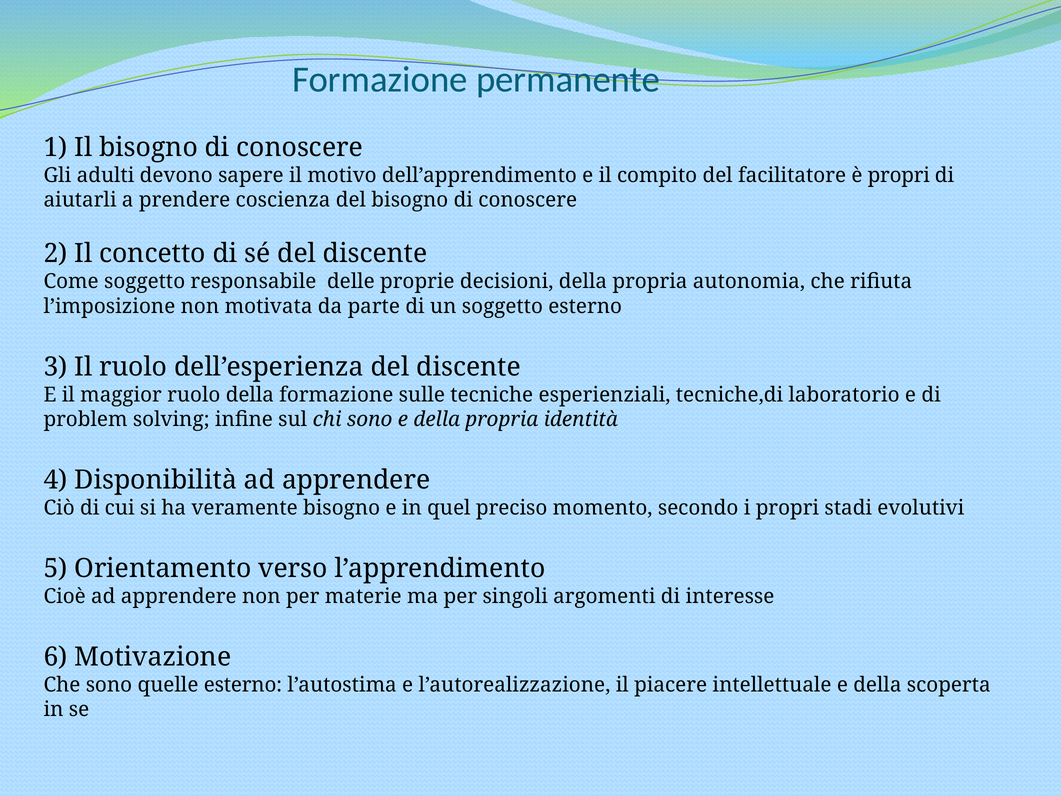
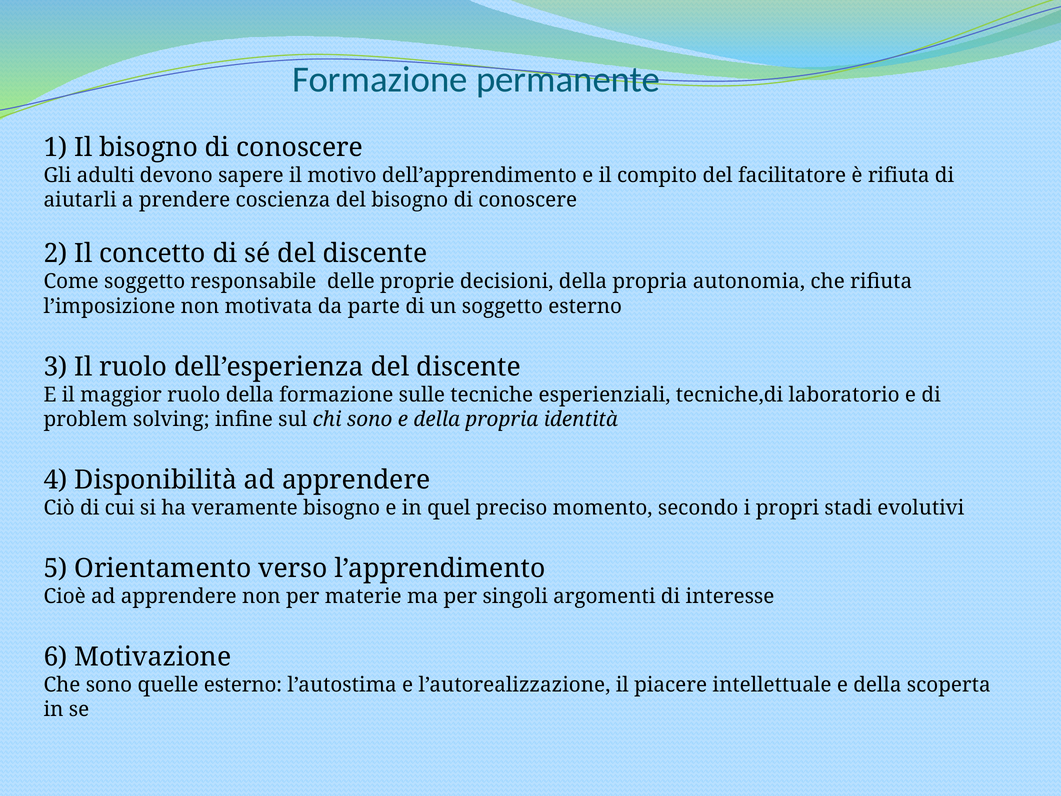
è propri: propri -> rifiuta
